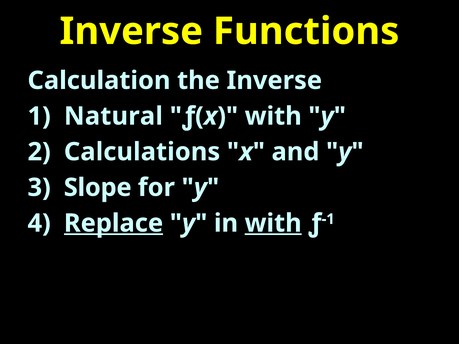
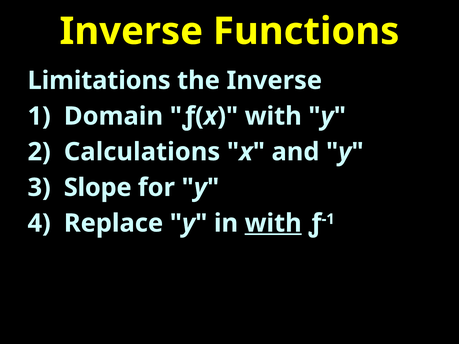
Calculation: Calculation -> Limitations
Natural: Natural -> Domain
Replace underline: present -> none
